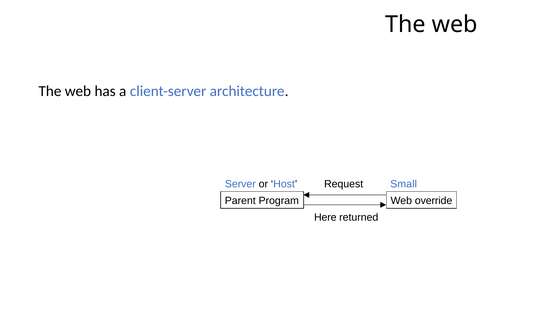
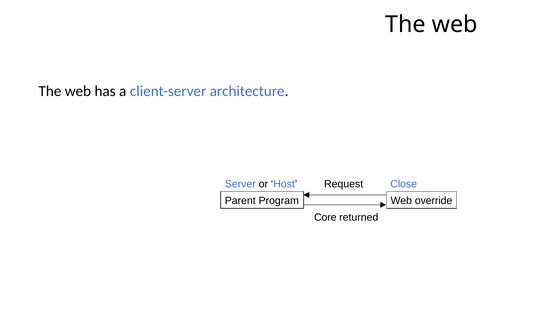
Small: Small -> Close
Here: Here -> Core
